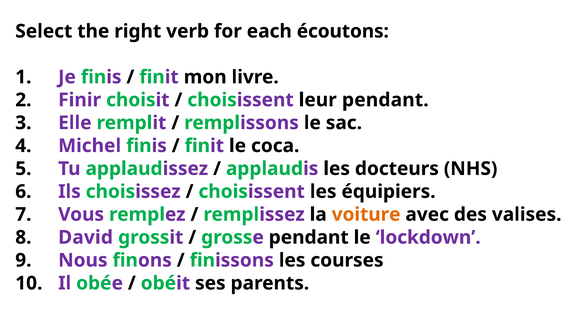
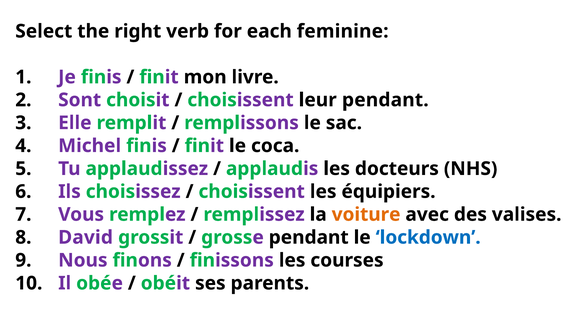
écoutons: écoutons -> feminine
Finir: Finir -> Sont
lockdown colour: purple -> blue
